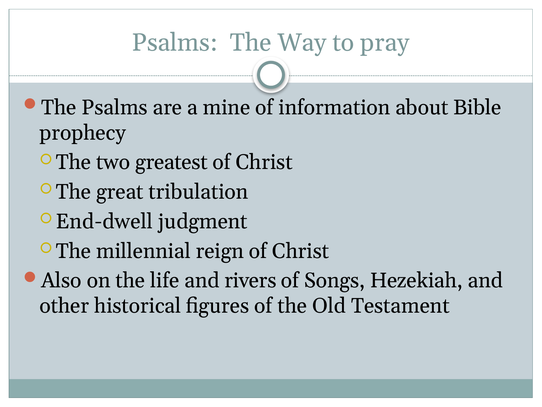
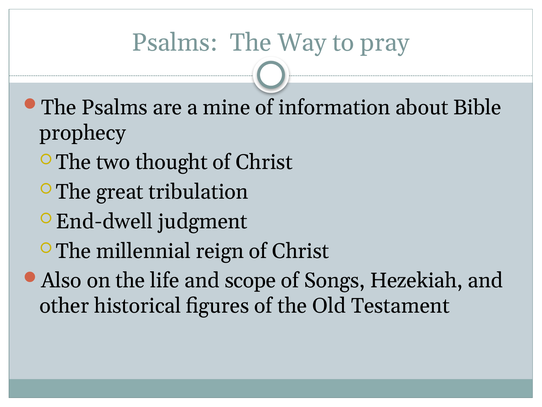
greatest: greatest -> thought
rivers: rivers -> scope
